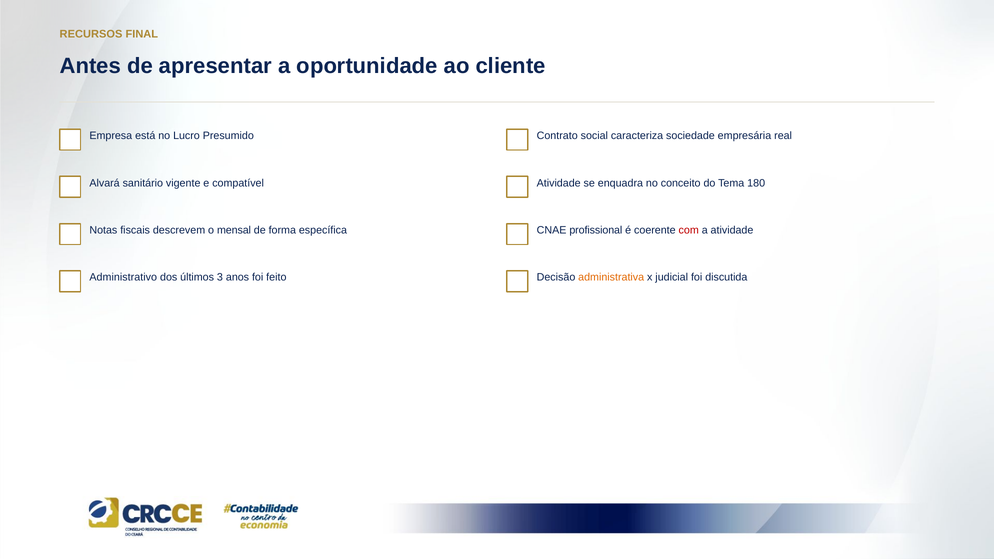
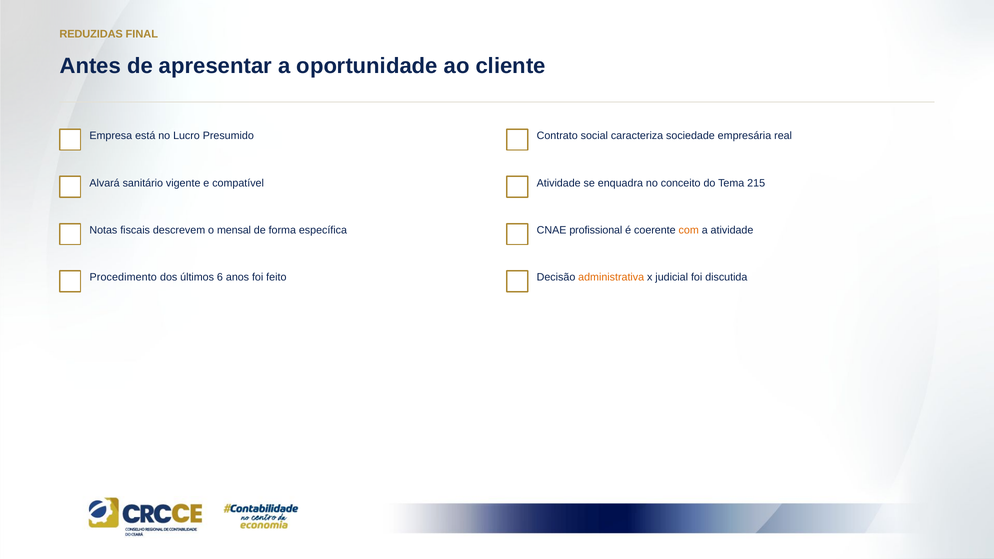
RECURSOS: RECURSOS -> REDUZIDAS
180: 180 -> 215
com colour: red -> orange
Administrativo: Administrativo -> Procedimento
3: 3 -> 6
